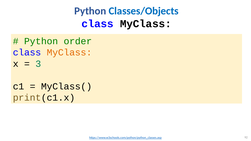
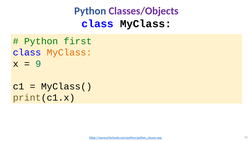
Classes/Objects colour: blue -> purple
order: order -> first
3: 3 -> 9
